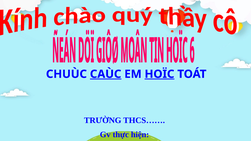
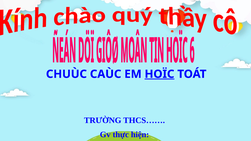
CAÙC underline: present -> none
